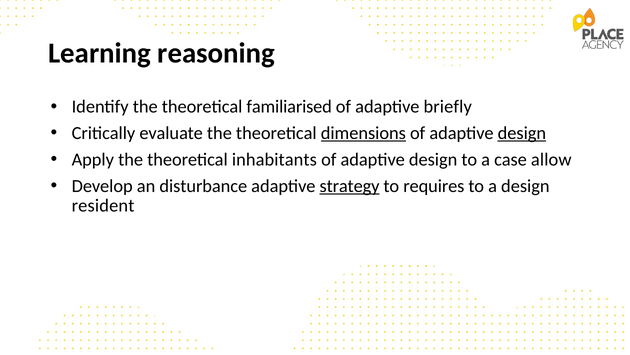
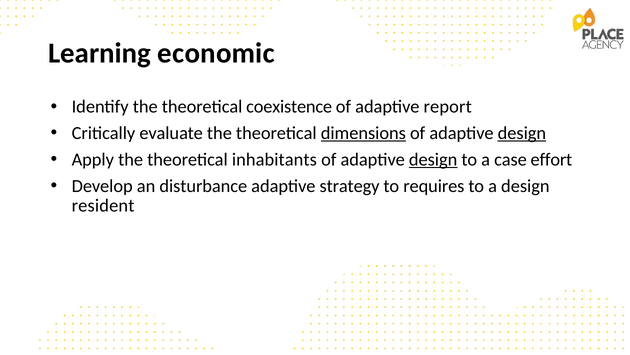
reasoning: reasoning -> economic
familiarised: familiarised -> coexistence
briefly: briefly -> report
design at (433, 159) underline: none -> present
allow: allow -> effort
strategy underline: present -> none
